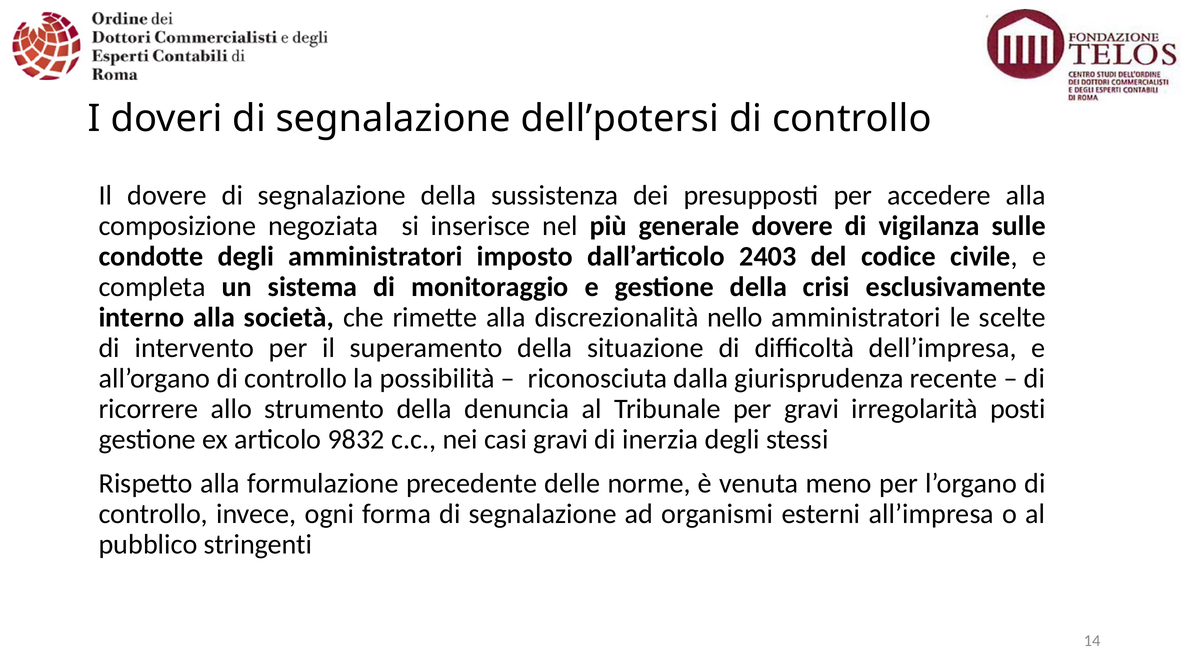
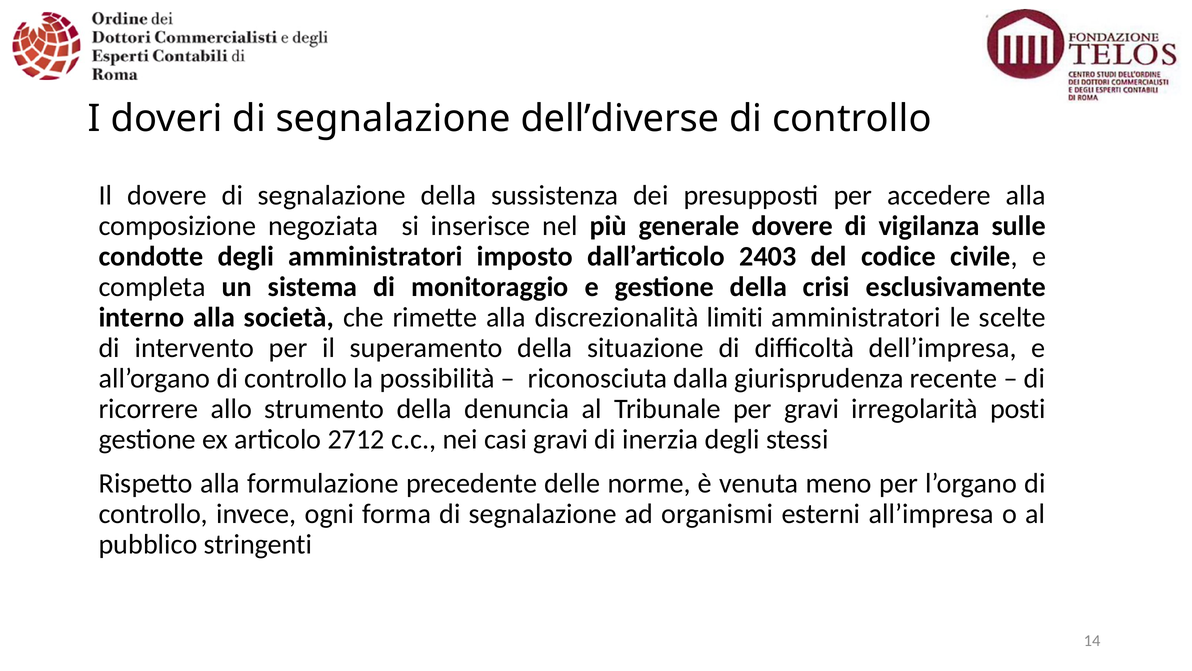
dell’potersi: dell’potersi -> dell’diverse
nello: nello -> limiti
9832: 9832 -> 2712
